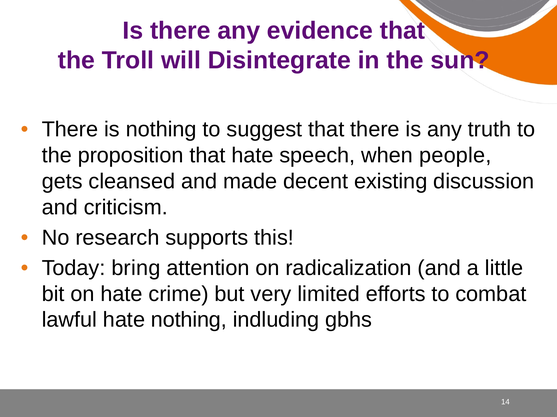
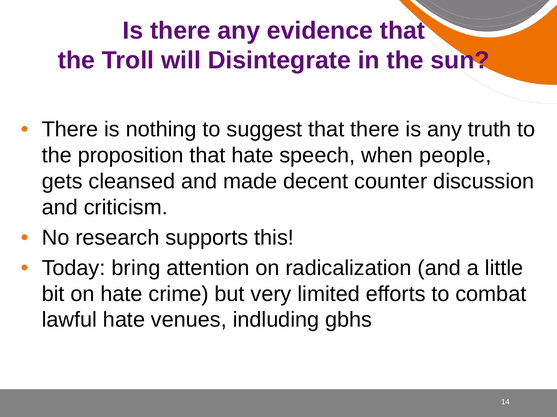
existing: existing -> counter
hate nothing: nothing -> venues
